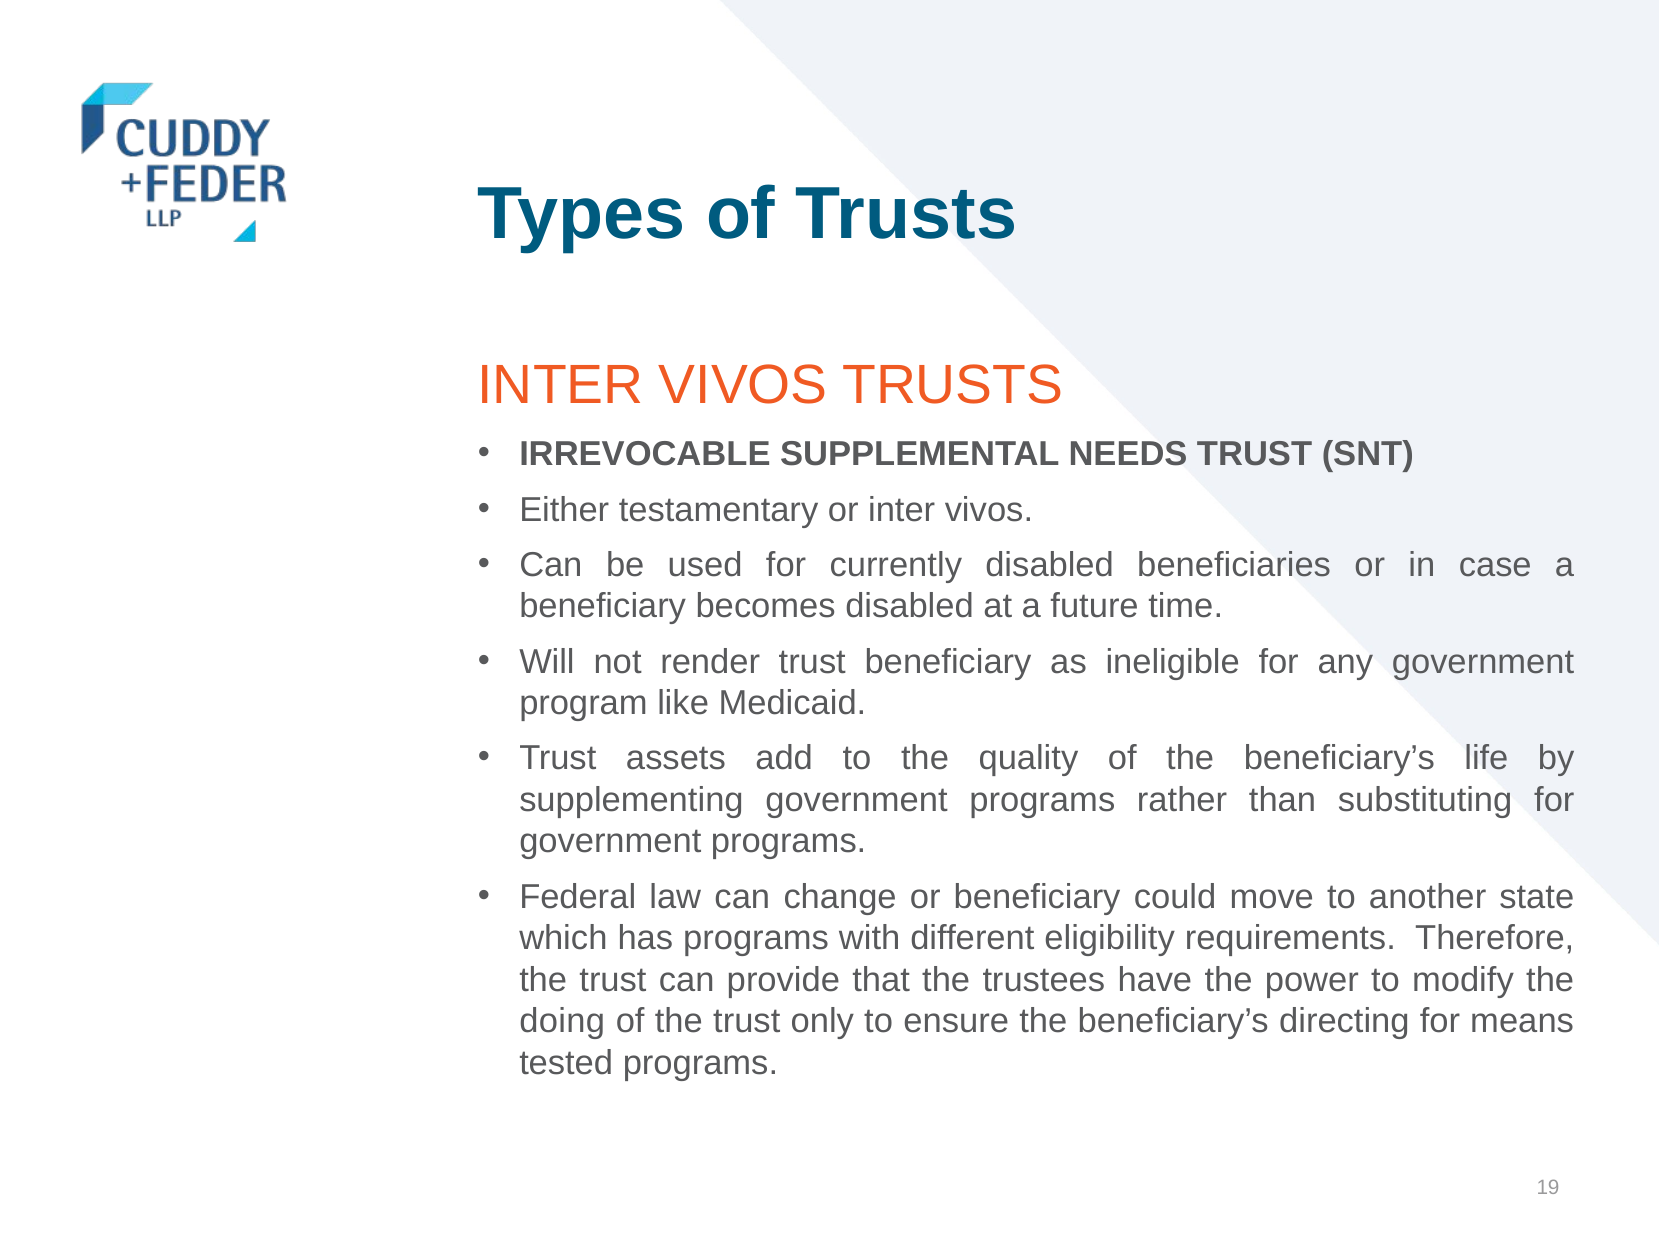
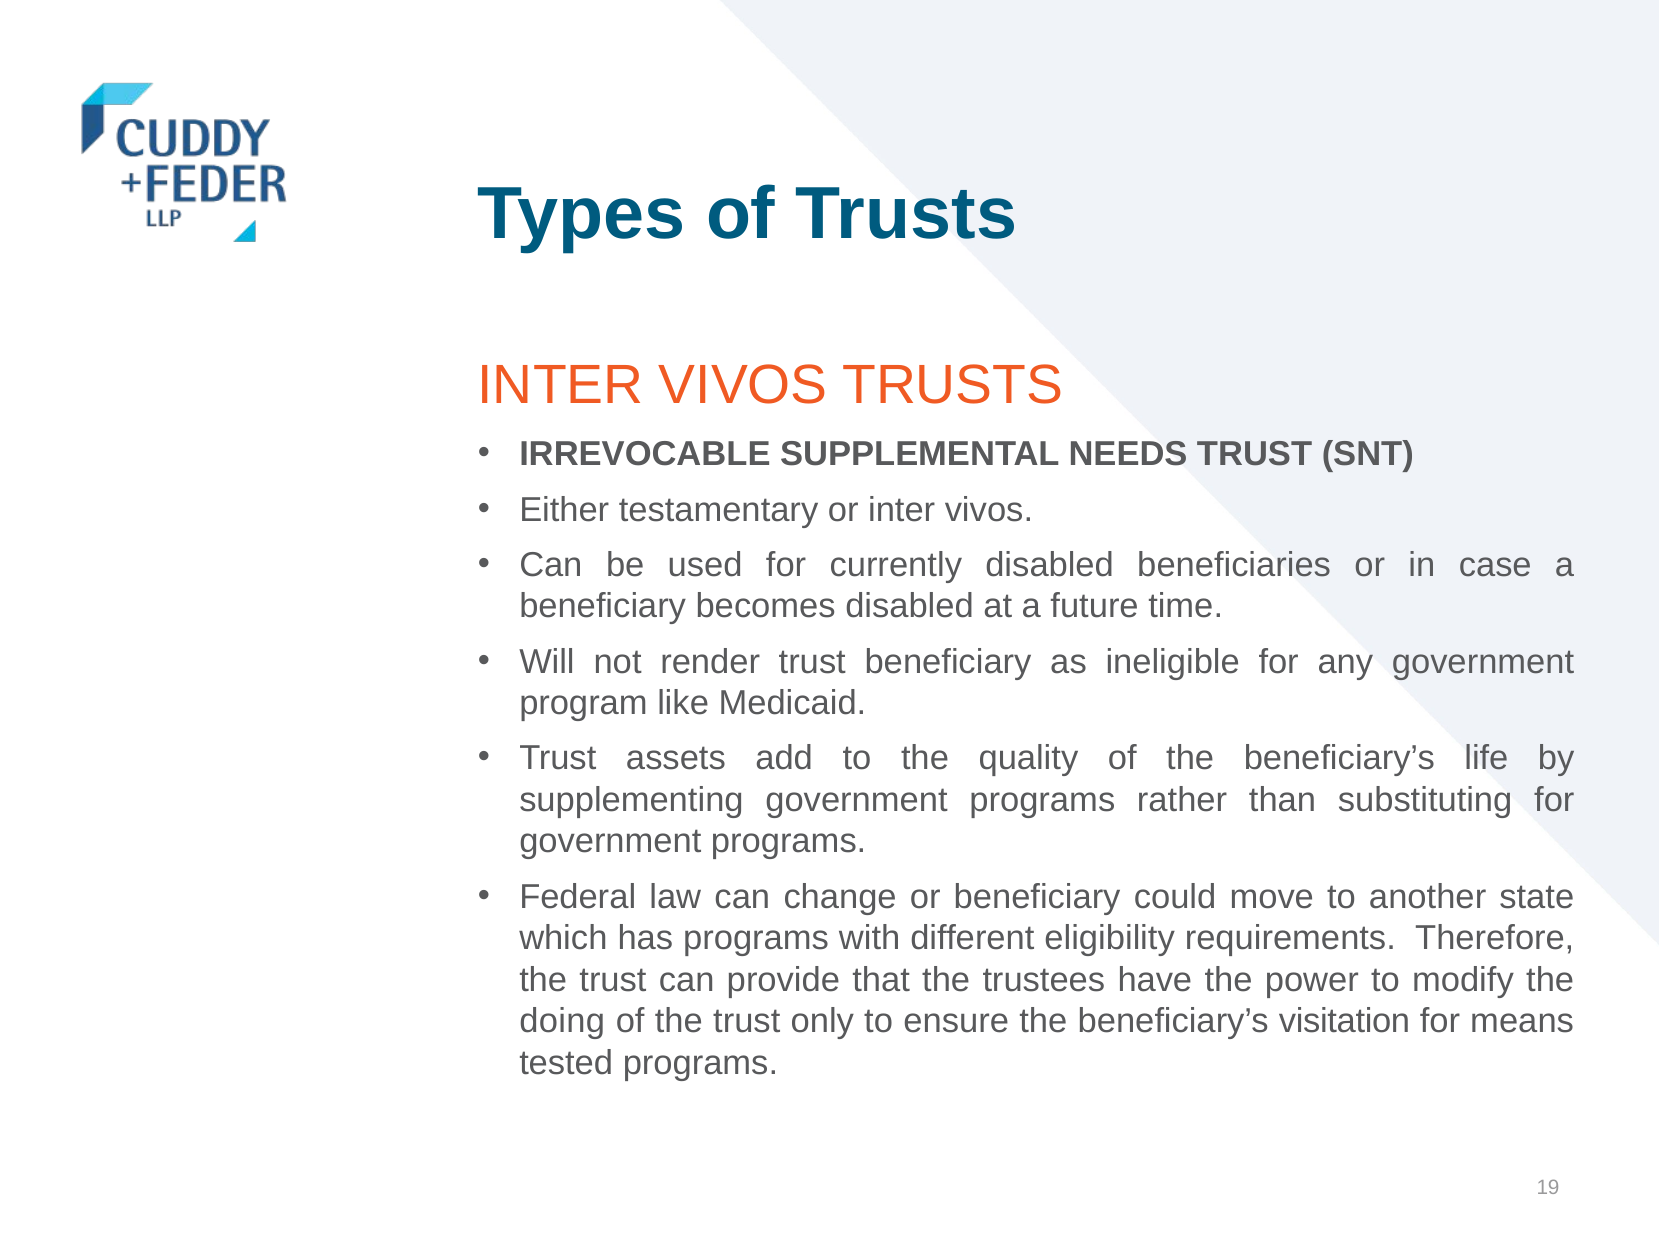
directing: directing -> visitation
